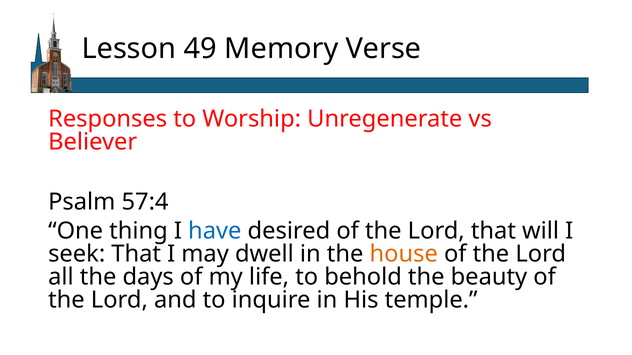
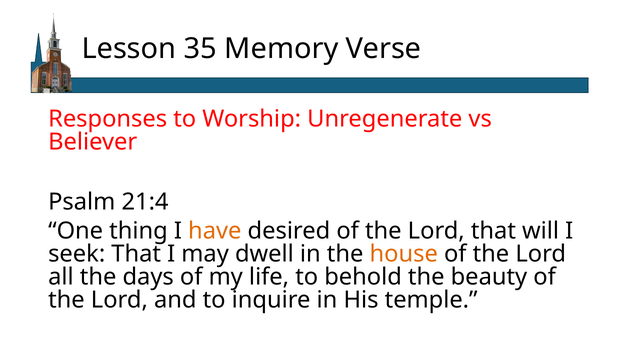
49: 49 -> 35
57:4: 57:4 -> 21:4
have colour: blue -> orange
